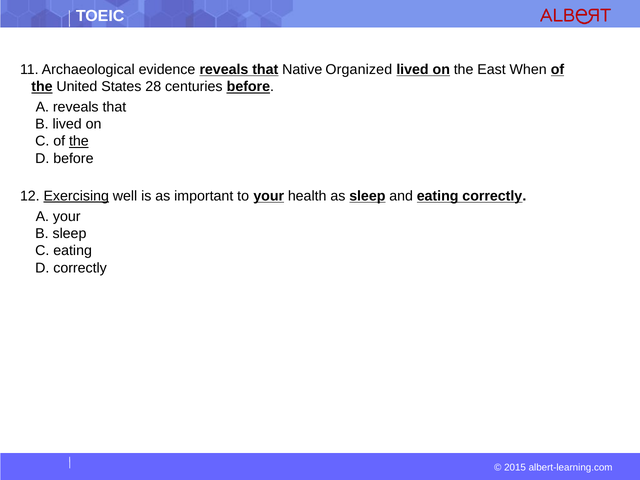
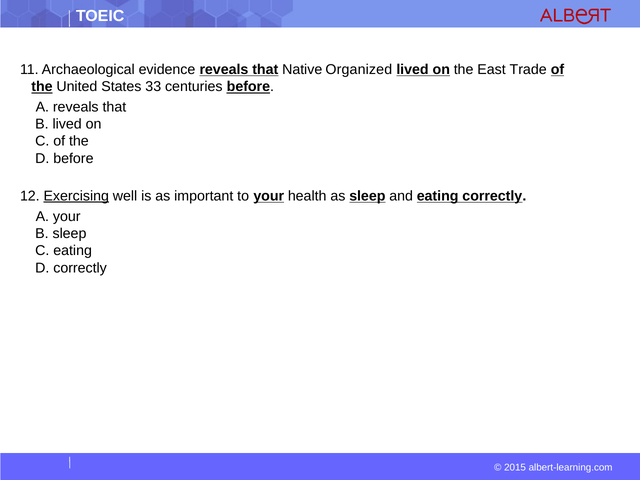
When: When -> Trade
28: 28 -> 33
the at (79, 141) underline: present -> none
